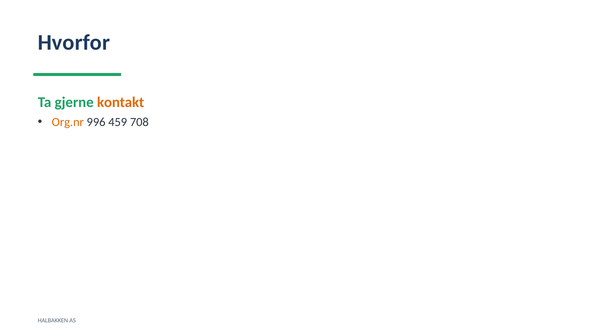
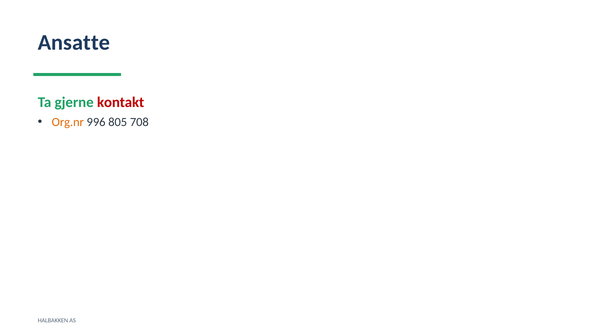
Hvorfor: Hvorfor -> Ansatte
kontakt colour: orange -> red
459: 459 -> 805
